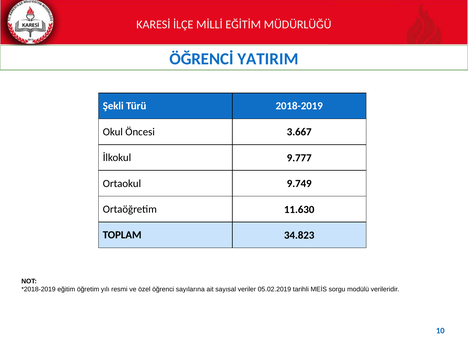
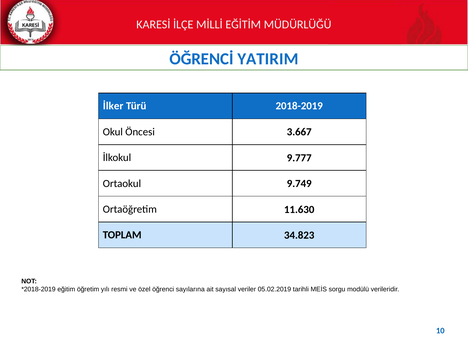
Şekli: Şekli -> İlker
